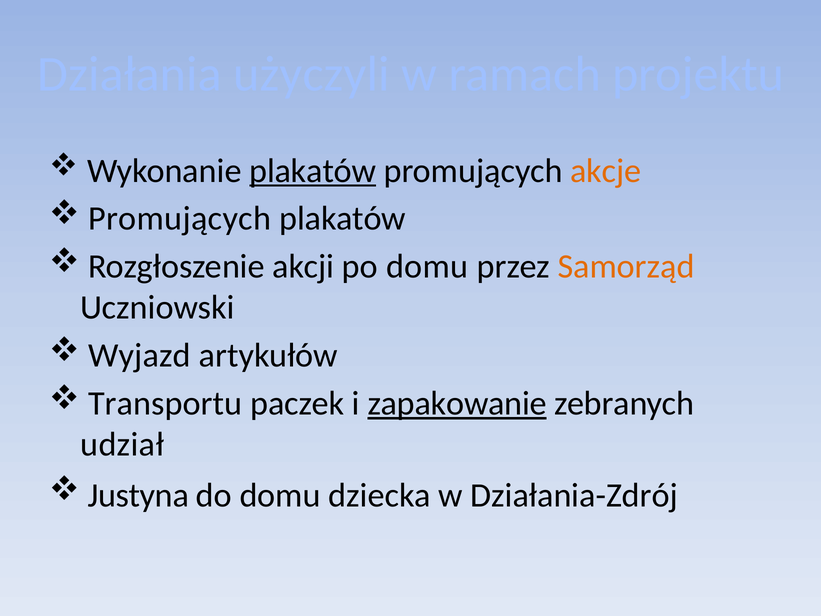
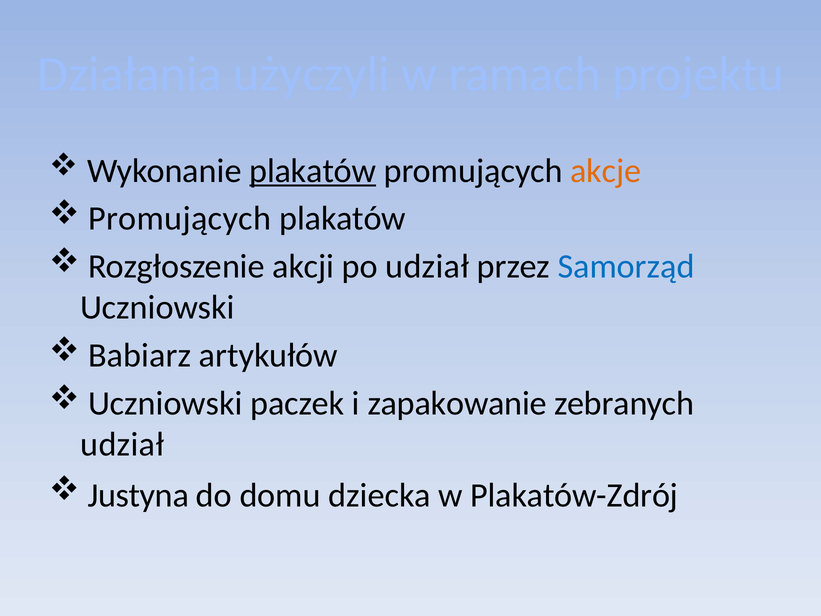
po domu: domu -> udział
Samorząd colour: orange -> blue
Wyjazd: Wyjazd -> Babiarz
Transportu at (165, 403): Transportu -> Uczniowski
zapakowanie underline: present -> none
Działania-Zdrój: Działania-Zdrój -> Plakatów-Zdrój
